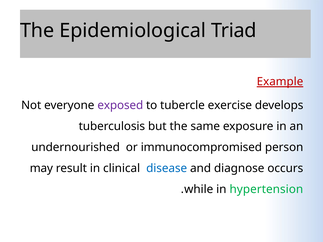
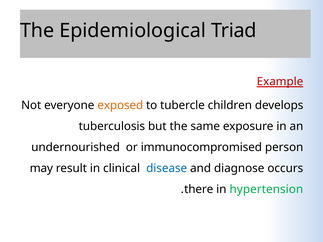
exposed colour: purple -> orange
exercise: exercise -> children
while: while -> there
